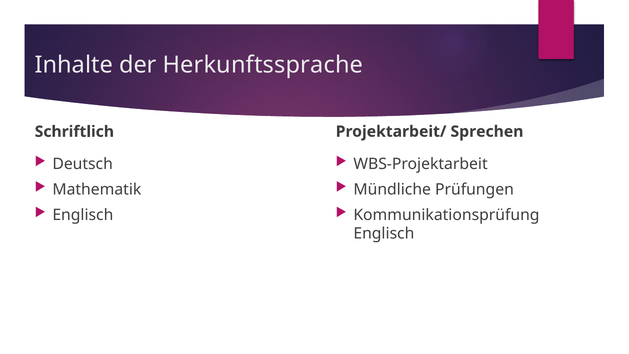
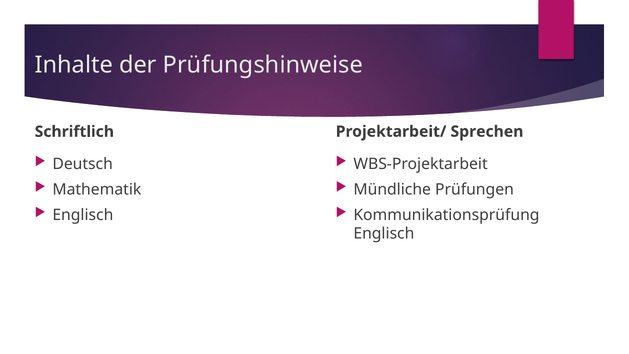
Herkunftssprache: Herkunftssprache -> Prüfungshinweise
